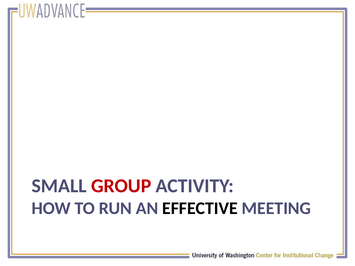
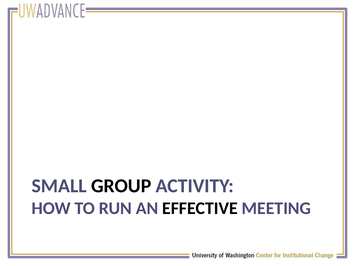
GROUP colour: red -> black
